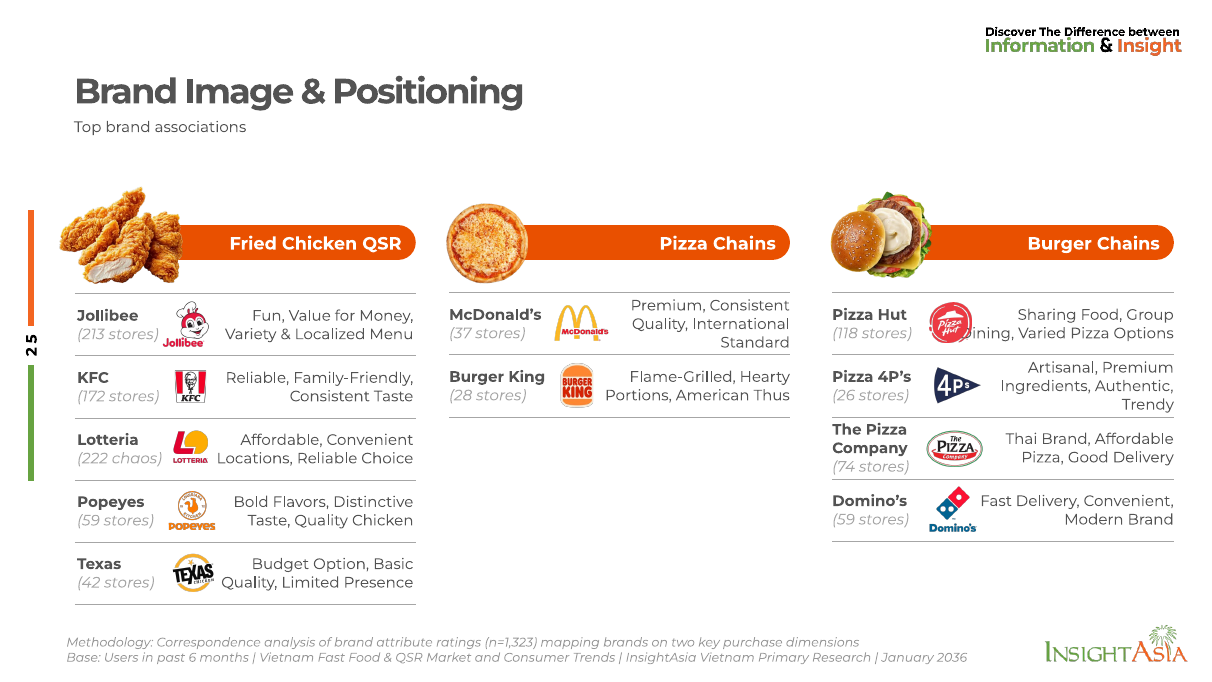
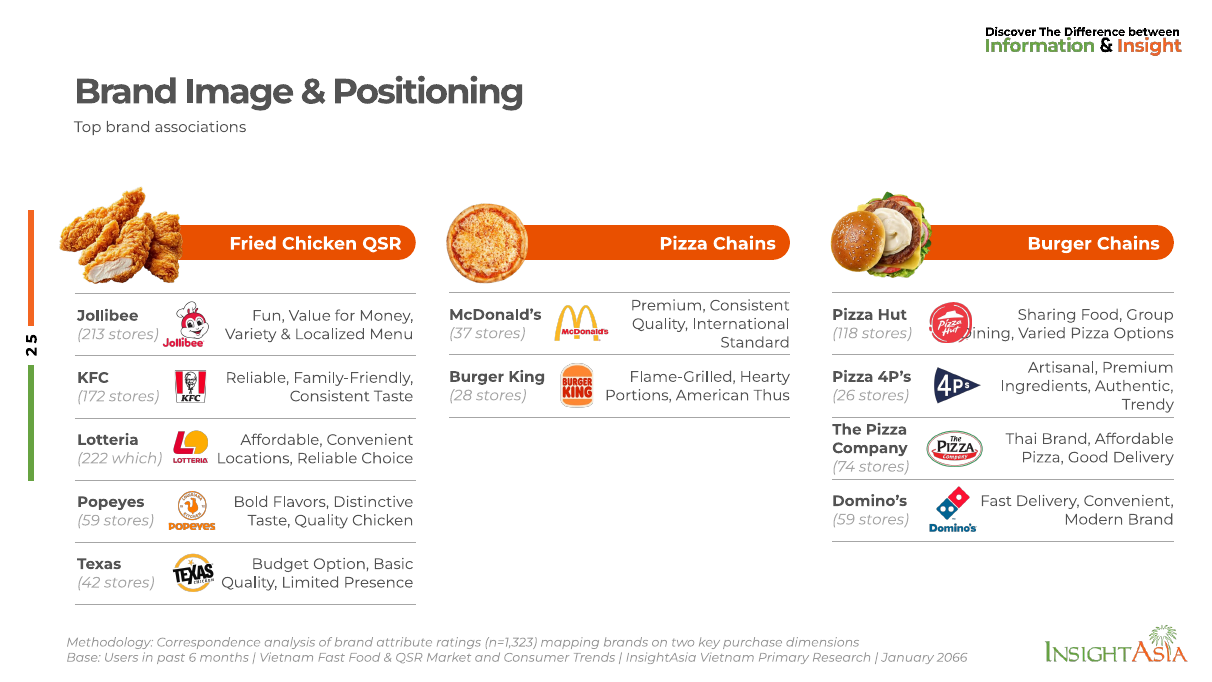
chaos: chaos -> which
2036: 2036 -> 2066
